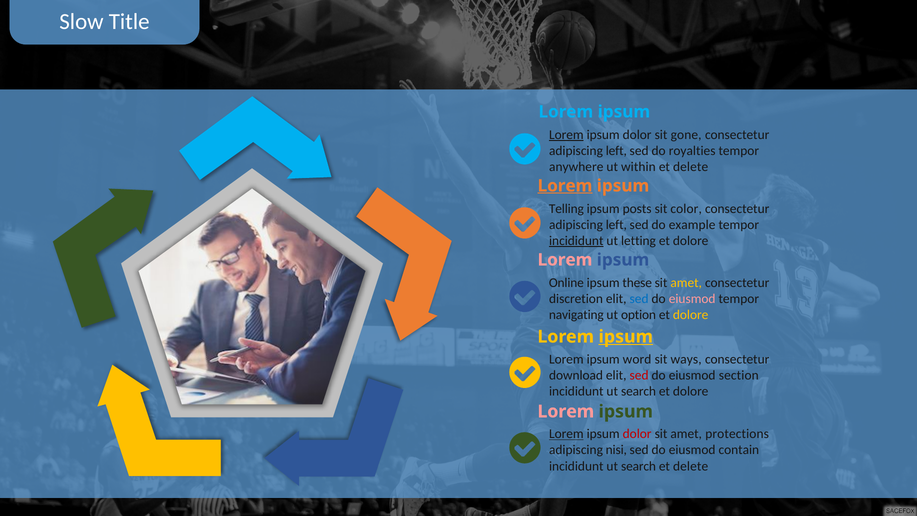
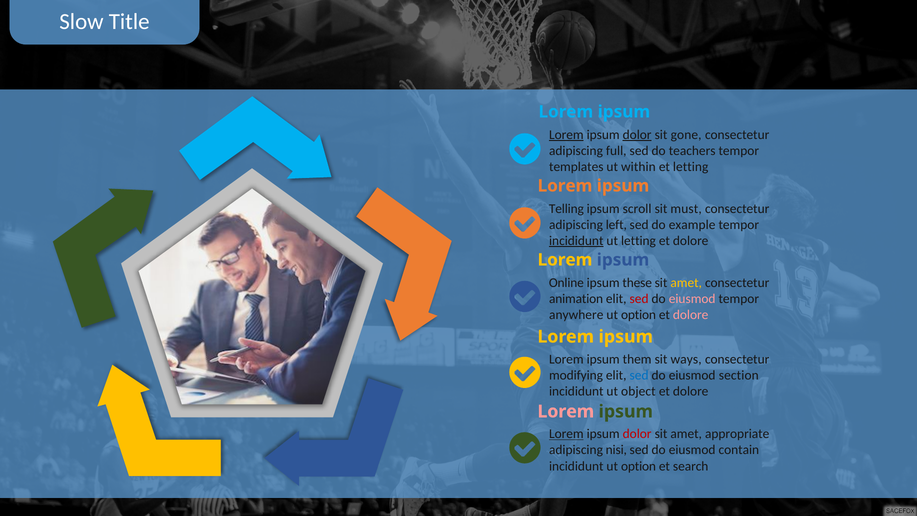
dolor at (637, 135) underline: none -> present
left at (616, 151): left -> full
royalties: royalties -> teachers
anywhere: anywhere -> templates
delete at (691, 167): delete -> letting
Lorem at (565, 186) underline: present -> none
posts: posts -> scroll
color: color -> must
Lorem at (565, 260) colour: pink -> yellow
discretion: discretion -> animation
sed at (639, 299) colour: blue -> red
navigating: navigating -> anywhere
dolore at (691, 315) colour: yellow -> pink
ipsum at (626, 337) underline: present -> none
word: word -> them
download: download -> modifying
sed at (639, 375) colour: red -> blue
search at (639, 391): search -> object
protections: protections -> appropriate
search at (639, 466): search -> option
delete at (691, 466): delete -> search
